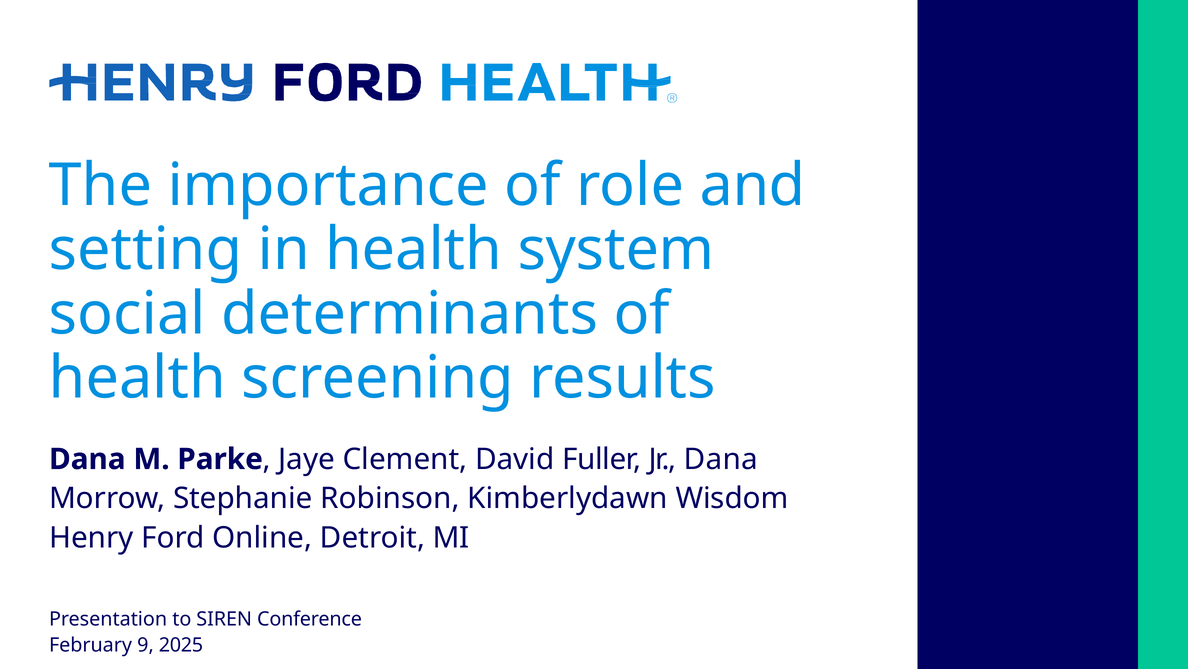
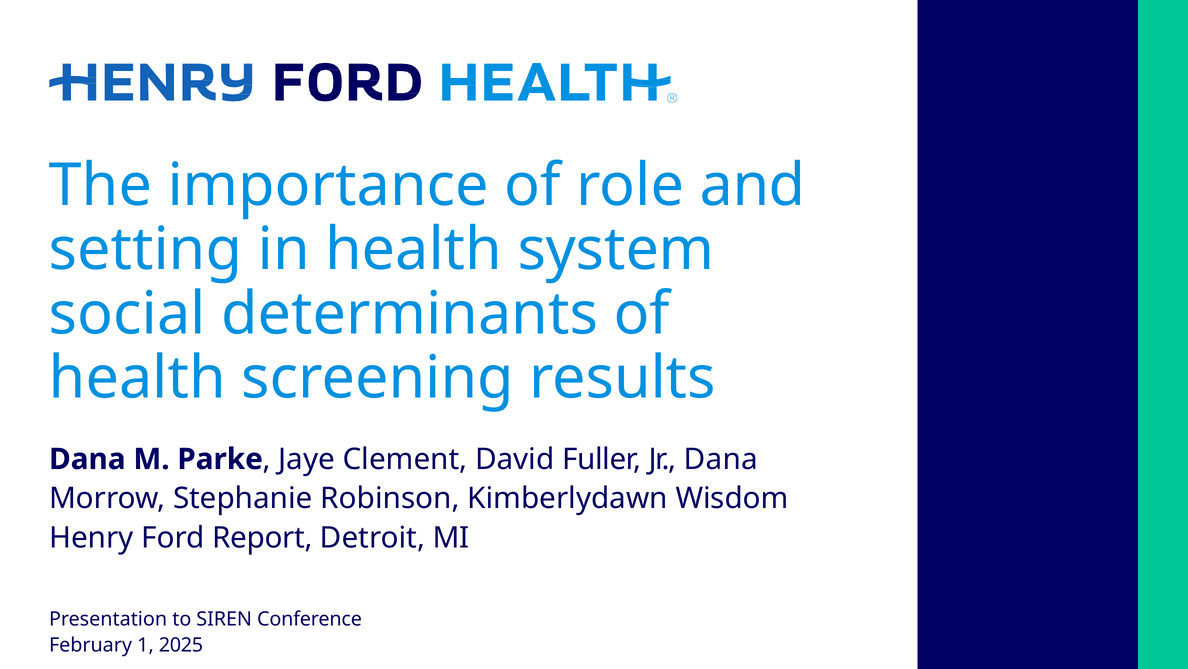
Online: Online -> Report
9: 9 -> 1
